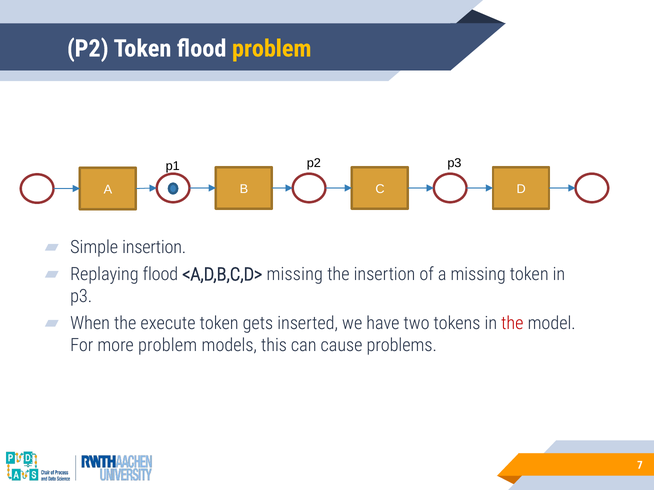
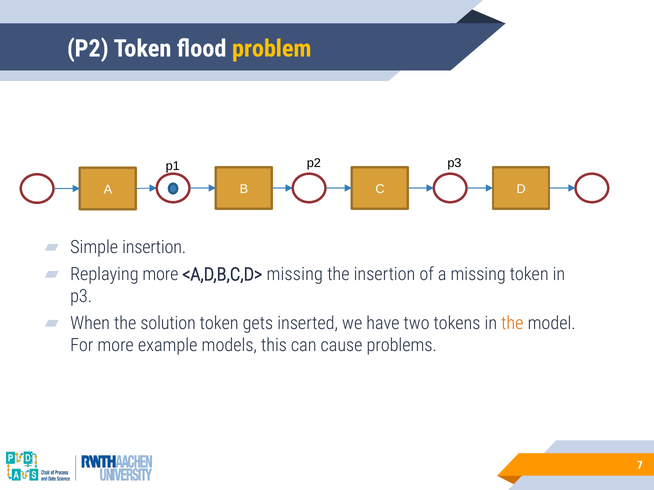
Replaying flood: flood -> more
execute: execute -> solution
the at (512, 324) colour: red -> orange
more problem: problem -> example
